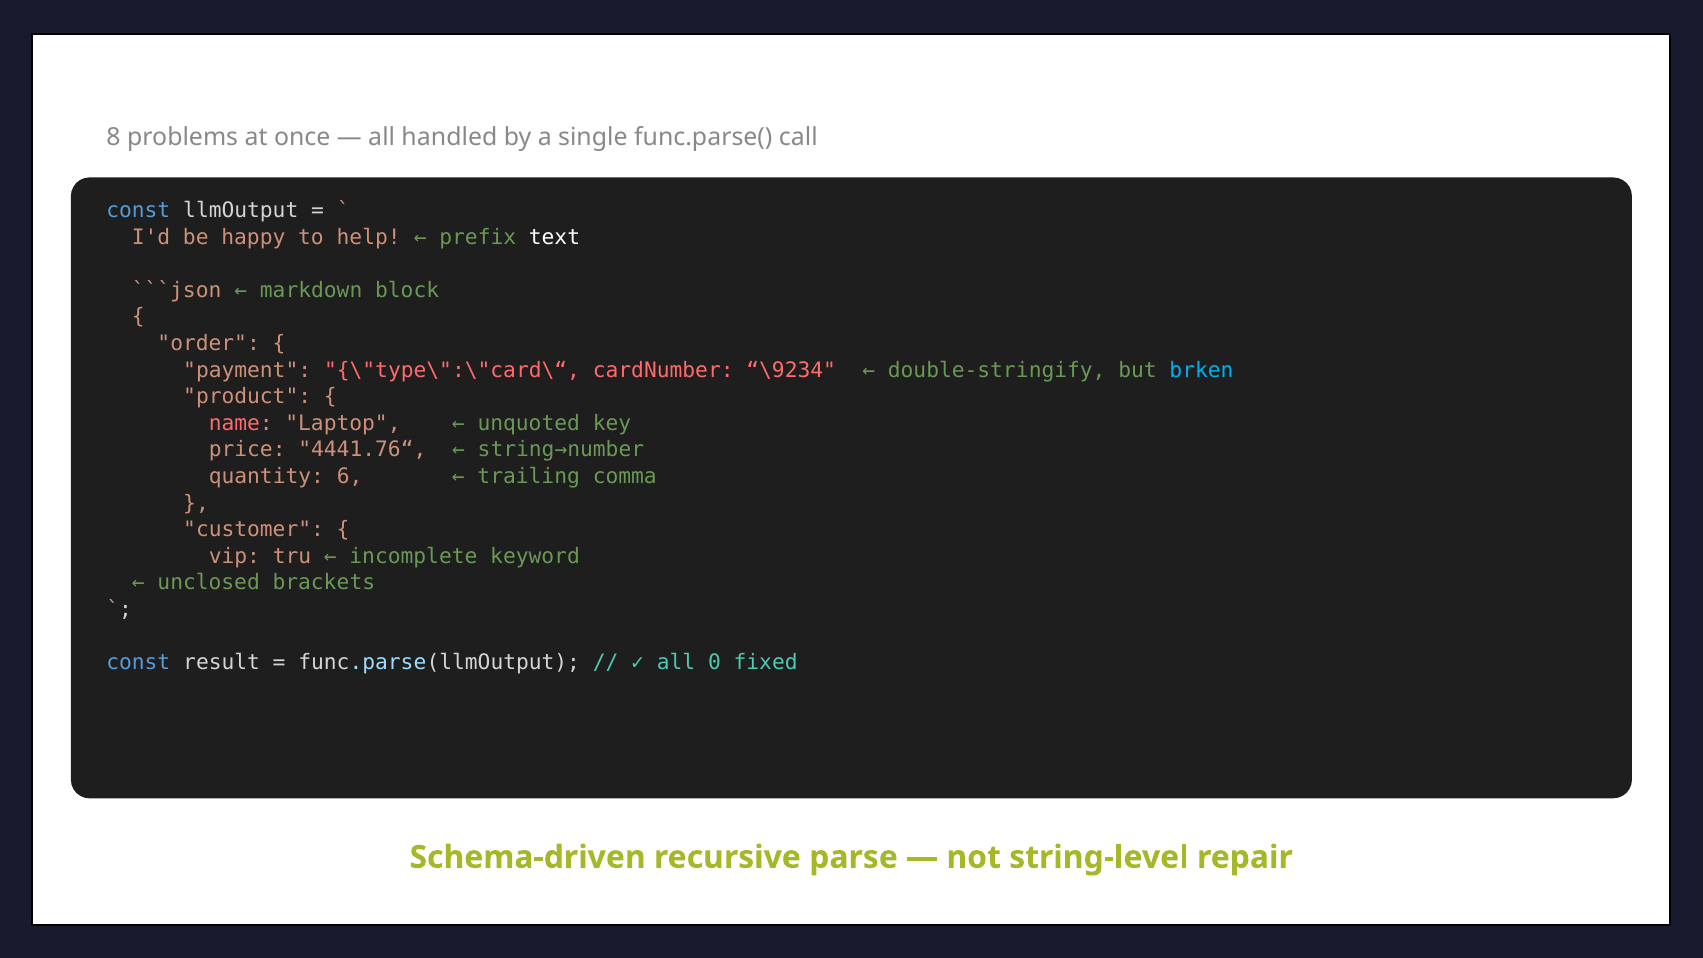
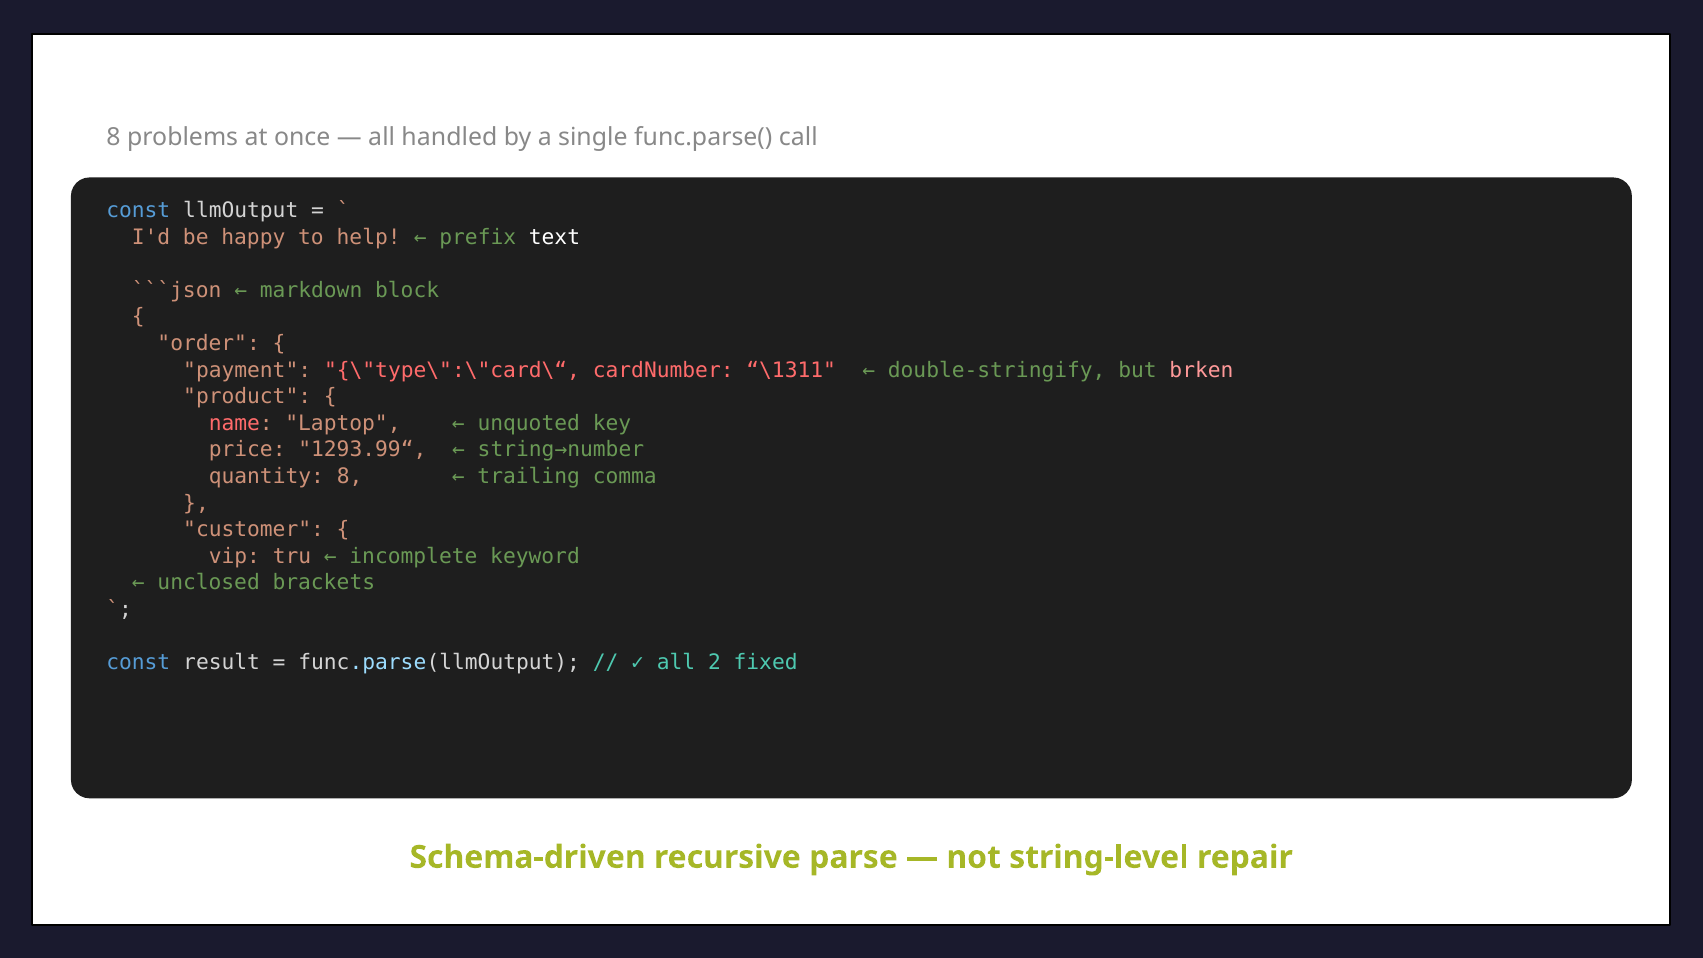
\9234: \9234 -> \1311
brken colour: light blue -> pink
4441.76“: 4441.76“ -> 1293.99“
quantity 6: 6 -> 8
0: 0 -> 2
